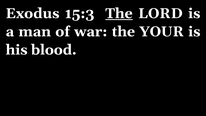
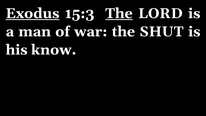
Exodus underline: none -> present
YOUR: YOUR -> SHUT
blood: blood -> know
